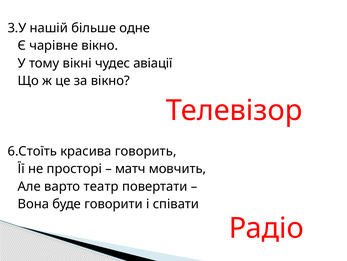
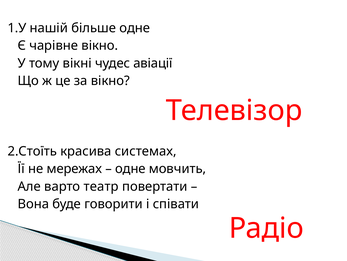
3.У: 3.У -> 1.У
6.Стоїть: 6.Стоїть -> 2.Стоїть
говорить: говорить -> системах
просторі: просторі -> мережах
матч at (130, 168): матч -> одне
